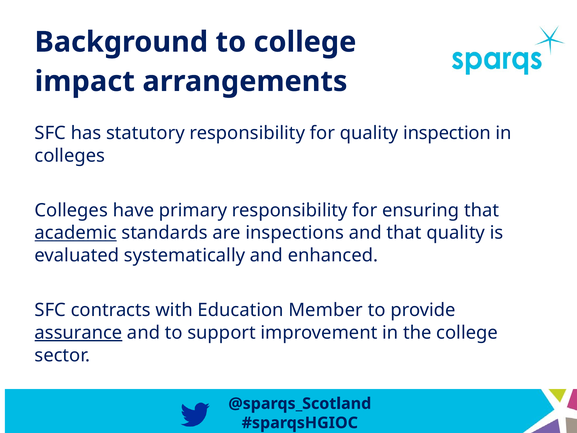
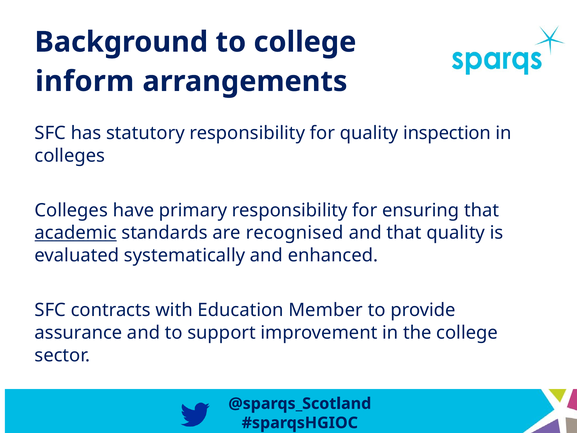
impact: impact -> inform
inspections: inspections -> recognised
assurance underline: present -> none
